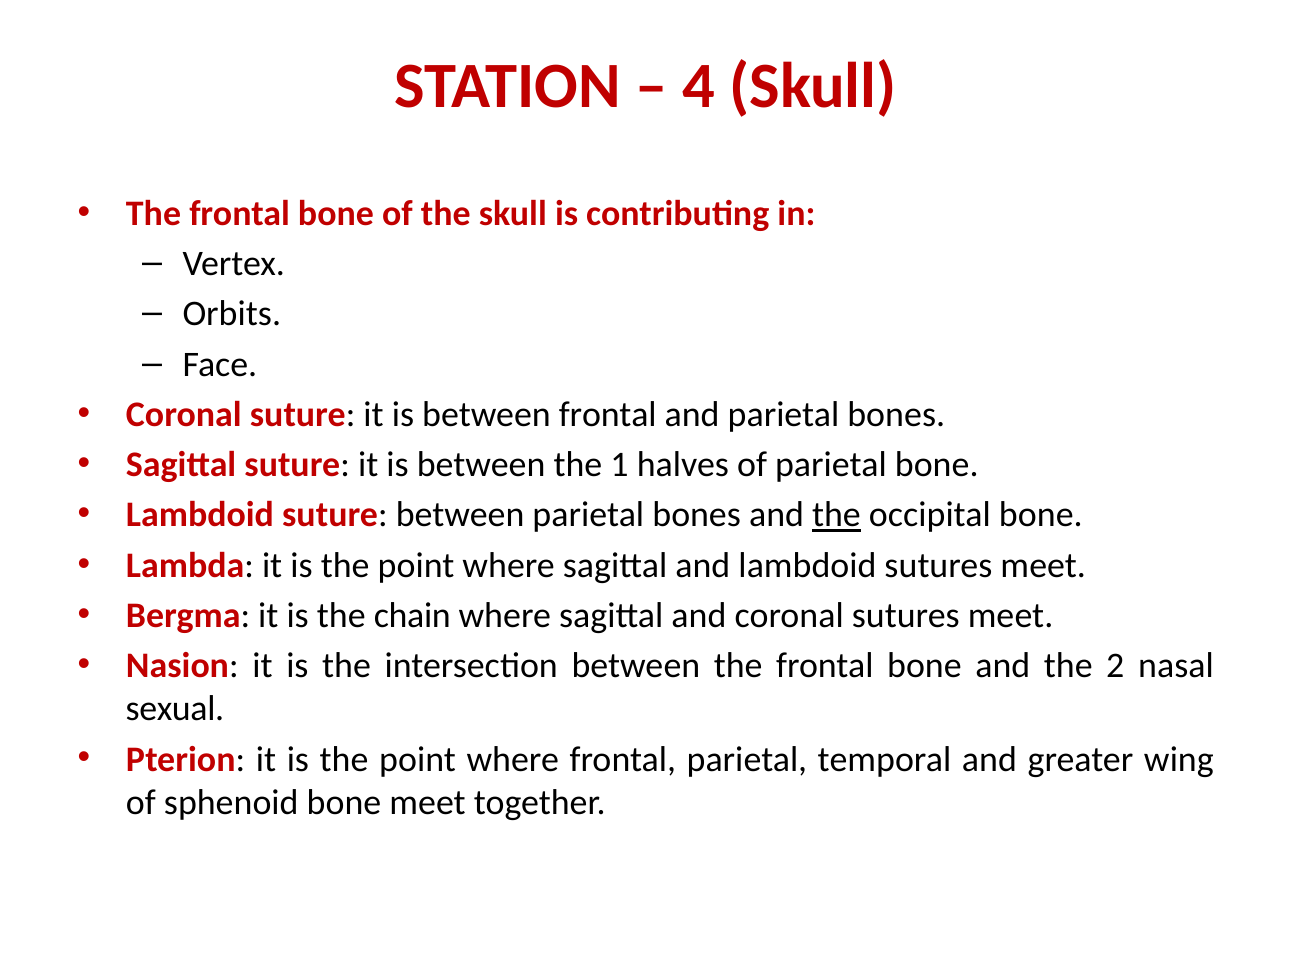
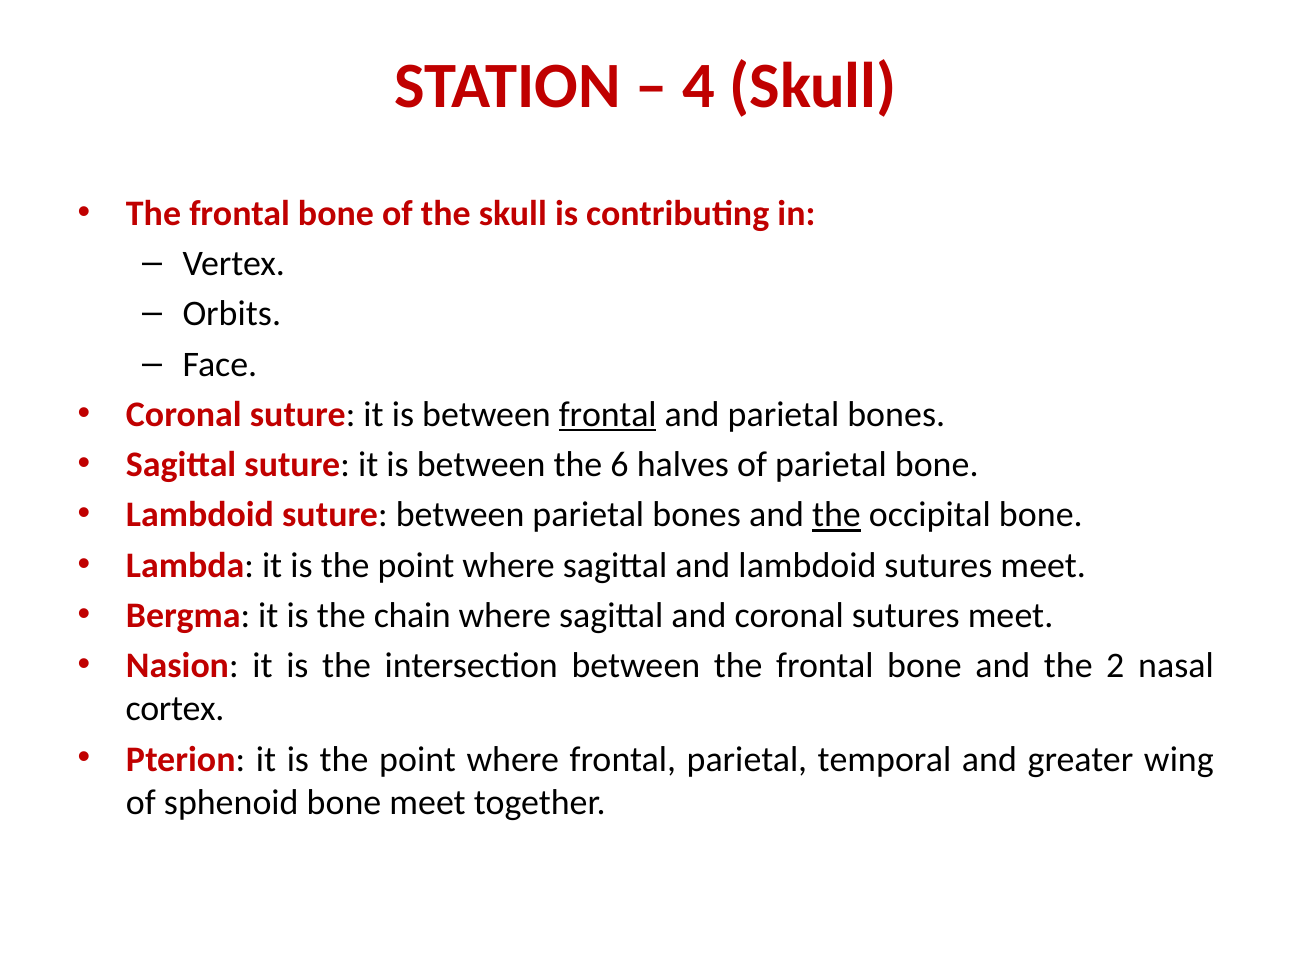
frontal at (608, 415) underline: none -> present
1: 1 -> 6
sexual: sexual -> cortex
